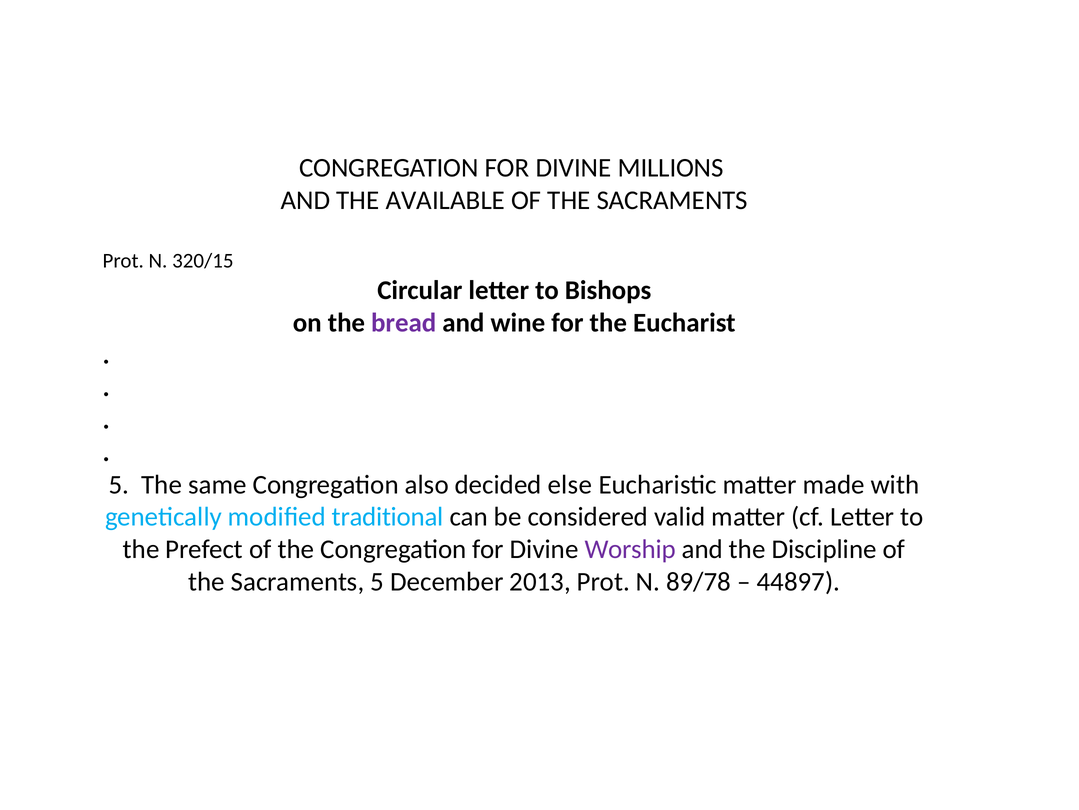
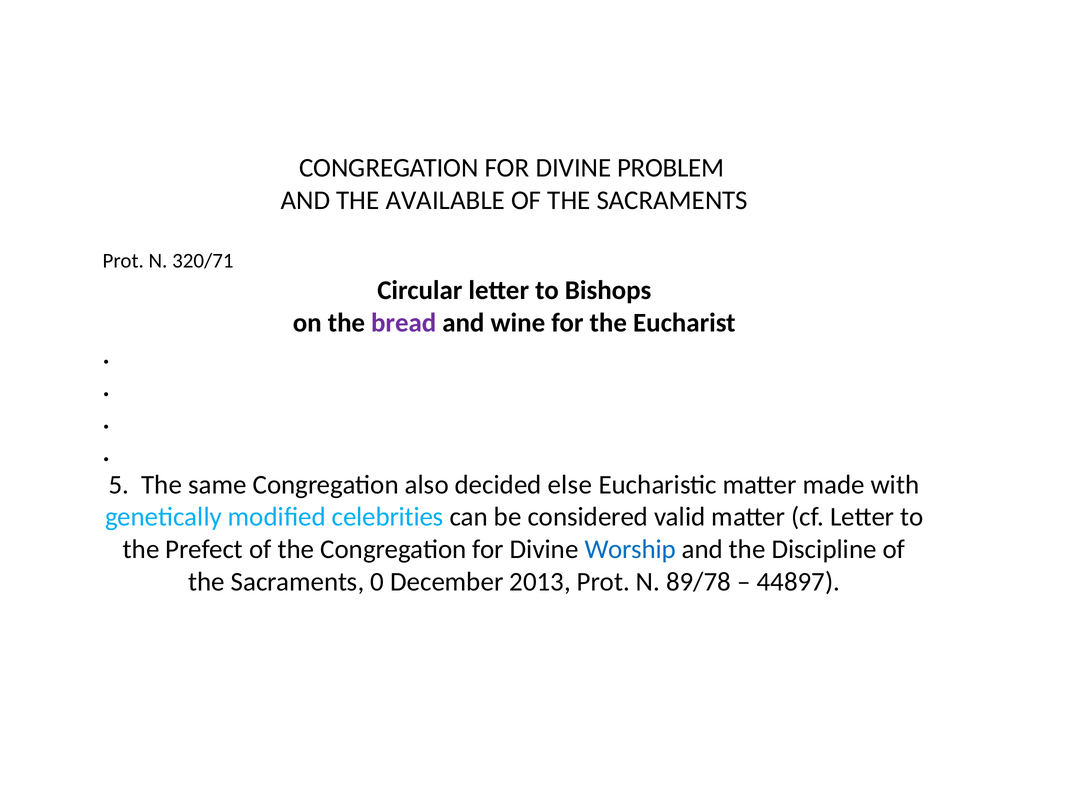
MILLIONS: MILLIONS -> PROBLEM
320/15: 320/15 -> 320/71
traditional: traditional -> celebrities
Worship colour: purple -> blue
Sacraments 5: 5 -> 0
